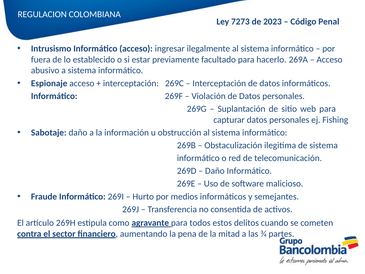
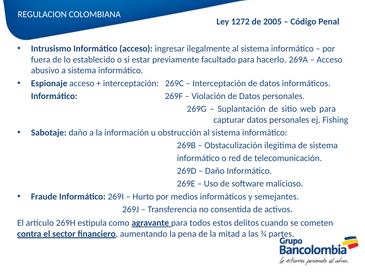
7273: 7273 -> 1272
2023: 2023 -> 2005
